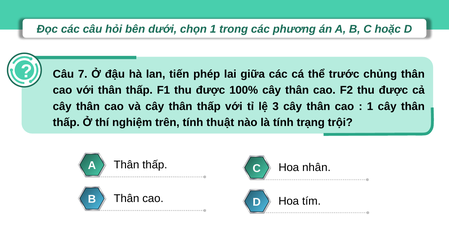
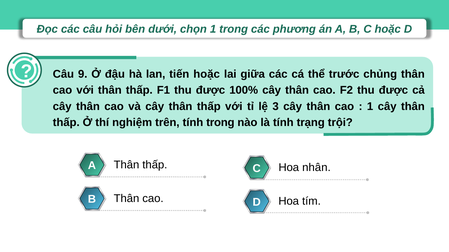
7: 7 -> 9
tiến phép: phép -> hoặc
tính thuật: thuật -> trong
